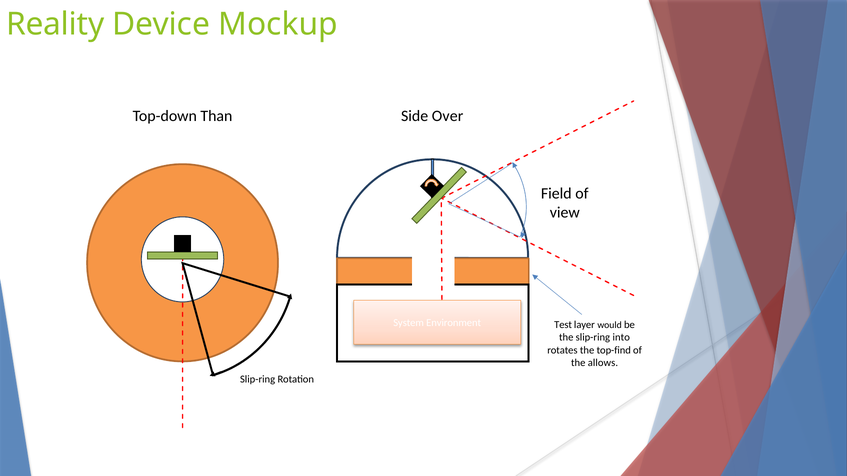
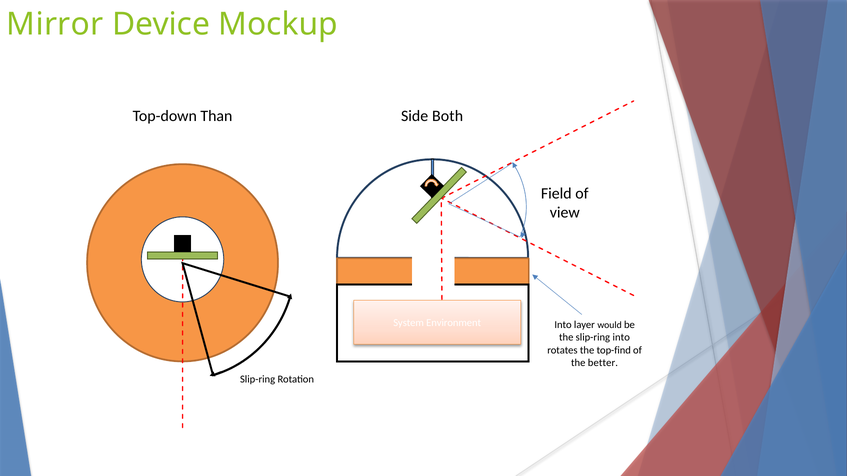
Reality: Reality -> Mirror
Over: Over -> Both
Test at (563, 325): Test -> Into
allows: allows -> better
